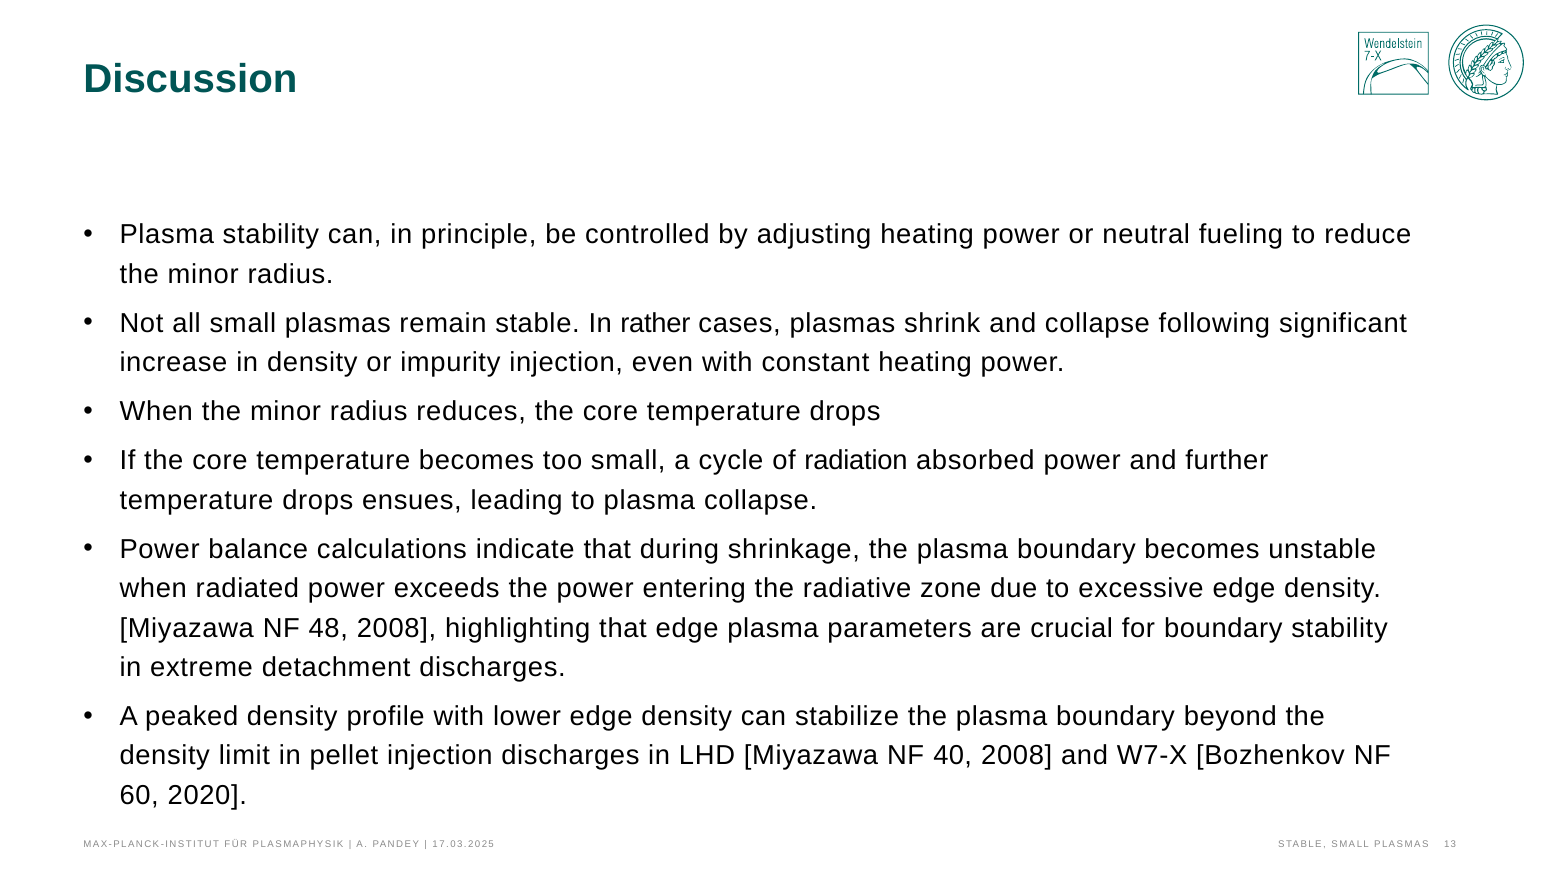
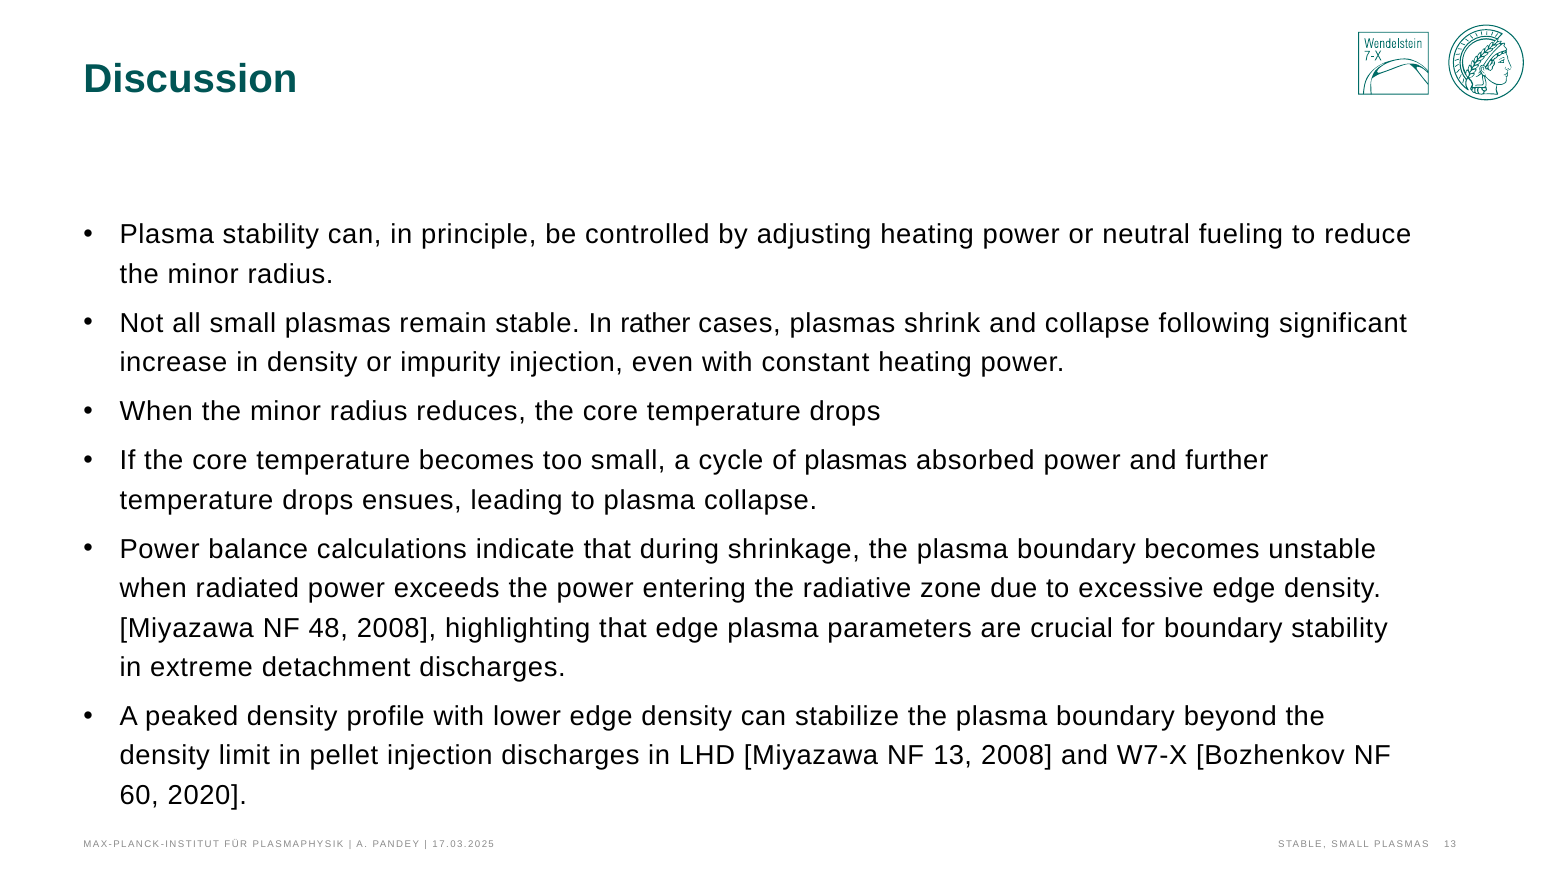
of radiation: radiation -> plasmas
NF 40: 40 -> 13
